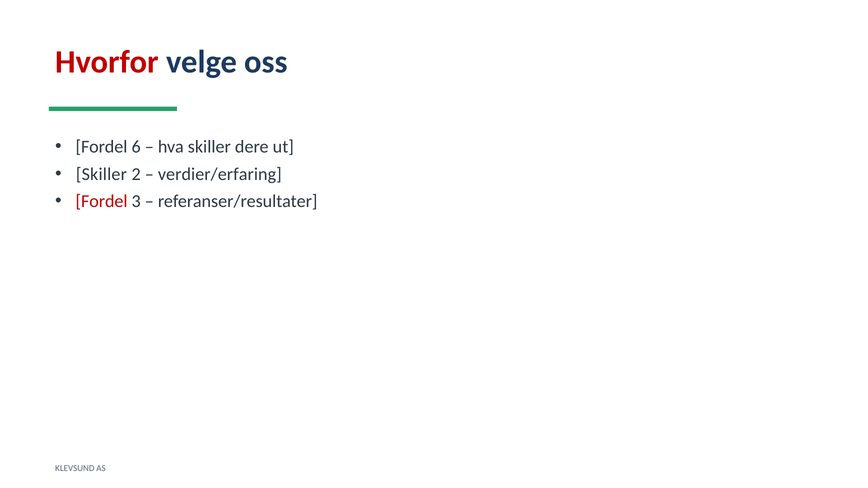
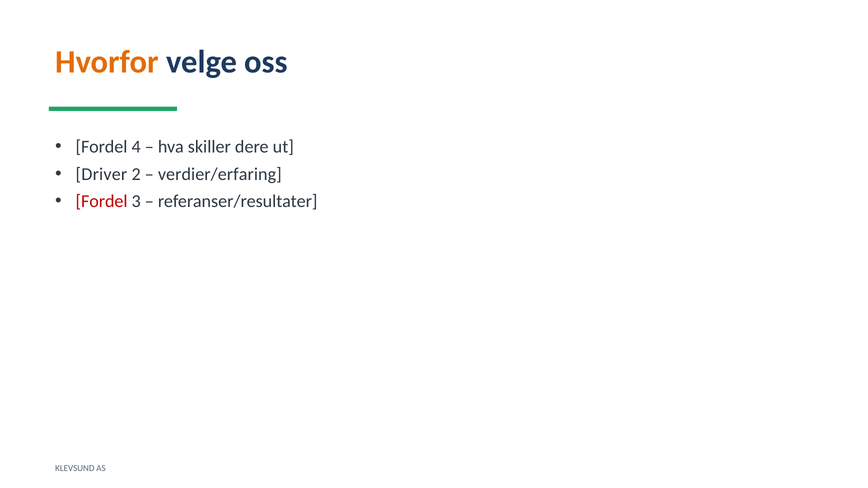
Hvorfor colour: red -> orange
6: 6 -> 4
Skiller at (101, 174): Skiller -> Driver
